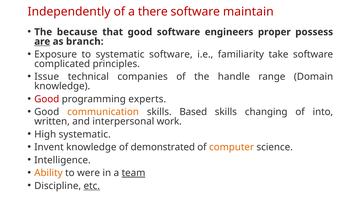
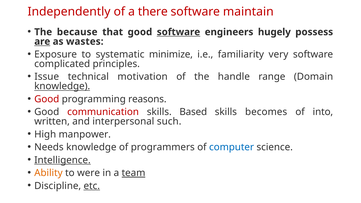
software at (178, 32) underline: none -> present
proper: proper -> hugely
branch: branch -> wastes
systematic software: software -> minimize
take: take -> very
companies: companies -> motivation
knowledge at (62, 86) underline: none -> present
experts: experts -> reasons
communication colour: orange -> red
changing: changing -> becomes
work: work -> such
High systematic: systematic -> manpower
Invent: Invent -> Needs
demonstrated: demonstrated -> programmers
computer colour: orange -> blue
Intelligence underline: none -> present
